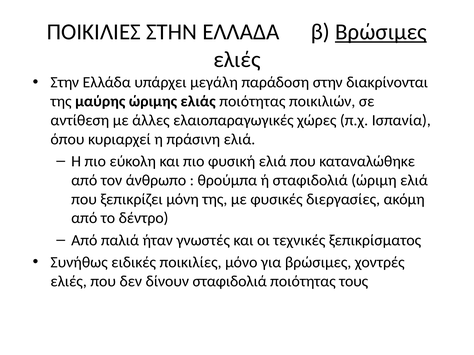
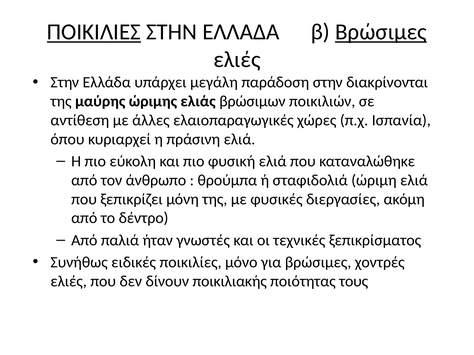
ΠΟΙΚΙΛΙΕΣ underline: none -> present
ελιάς ποιότητας: ποιότητας -> βρώσιμων
δίνουν σταφιδολιά: σταφιδολιά -> ποικιλιακής
